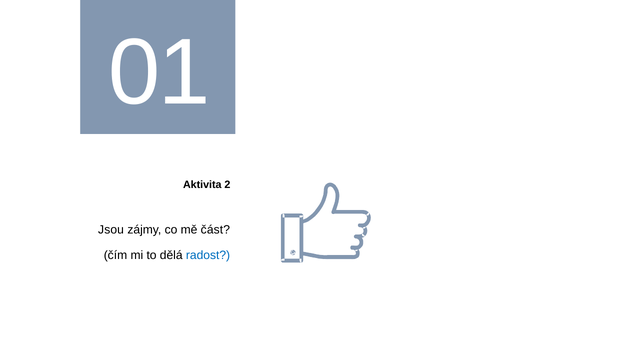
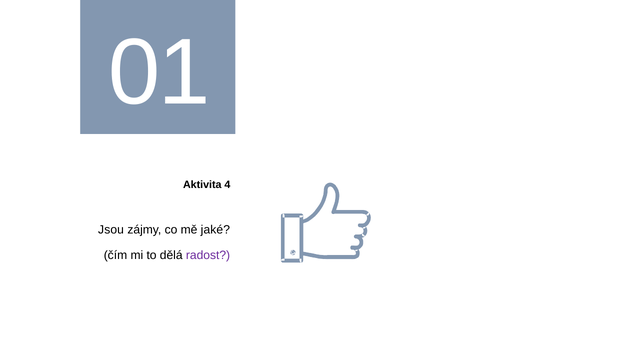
2: 2 -> 4
část: část -> jaké
radost colour: blue -> purple
